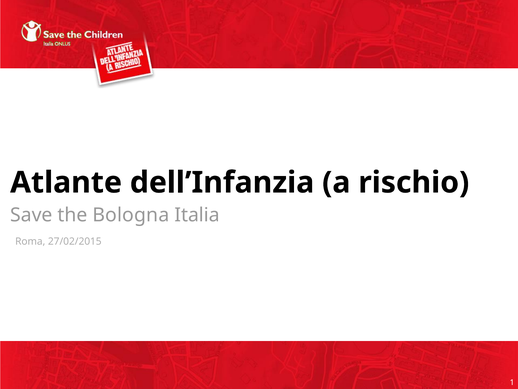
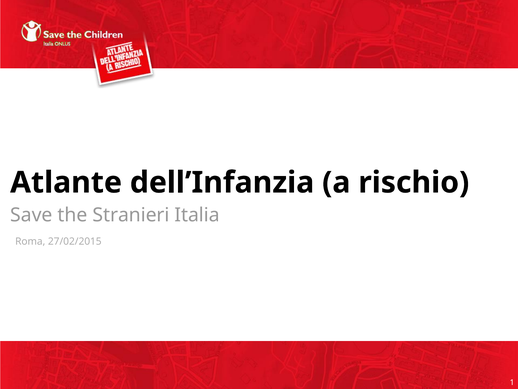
Bologna: Bologna -> Stranieri
